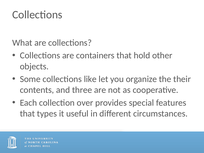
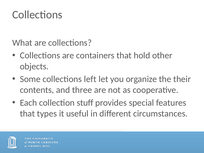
like: like -> left
over: over -> stuff
